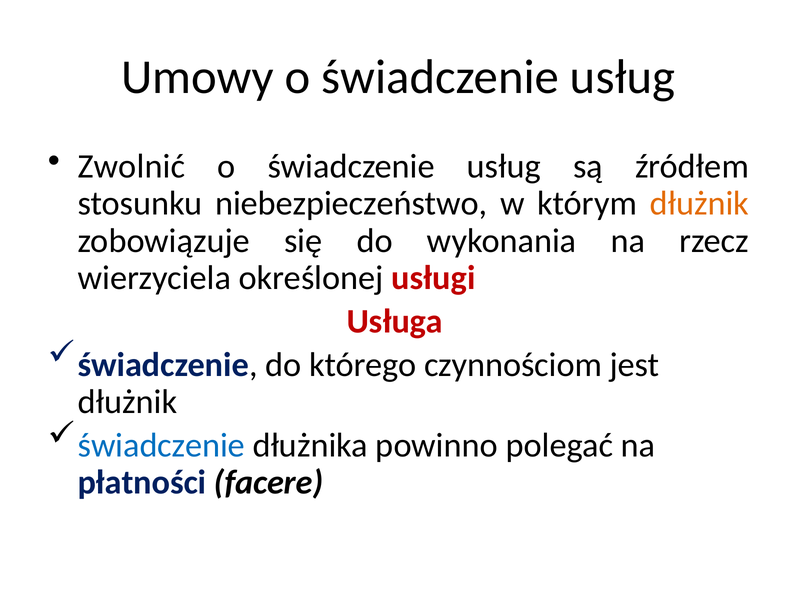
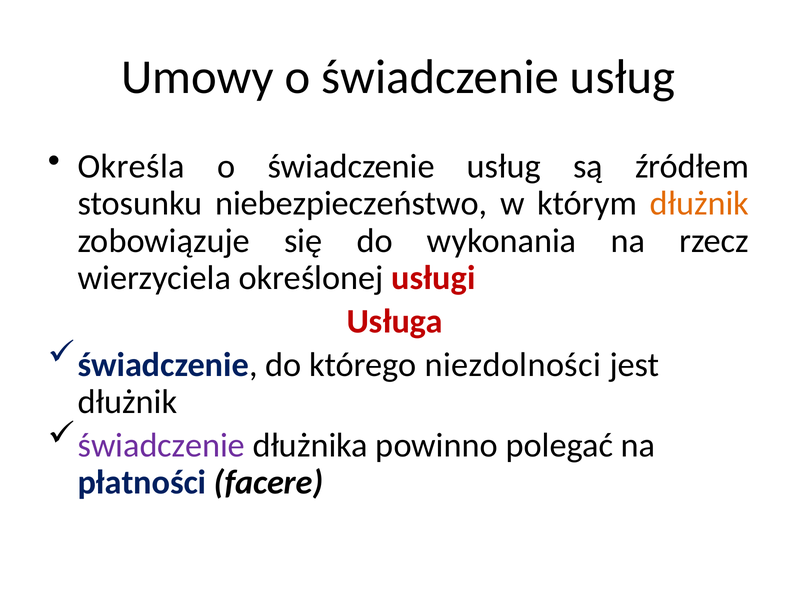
Zwolnić: Zwolnić -> Określa
czynnościom: czynnościom -> niezdolności
świadczenie at (161, 445) colour: blue -> purple
